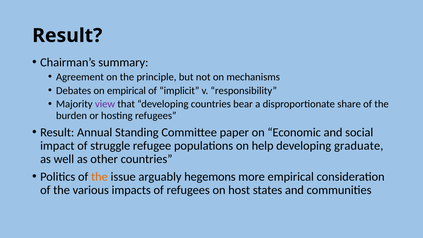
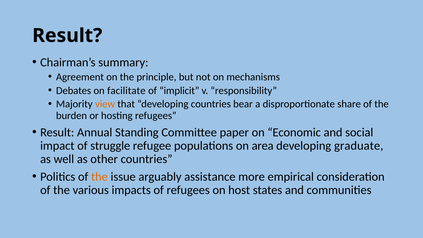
on empirical: empirical -> facilitate
view colour: purple -> orange
help: help -> area
hegemons: hegemons -> assistance
